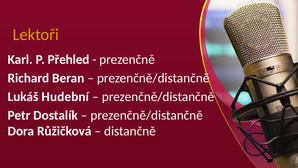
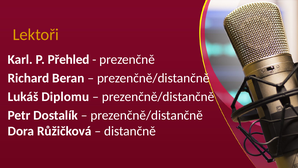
Hudební: Hudební -> Diplomu
